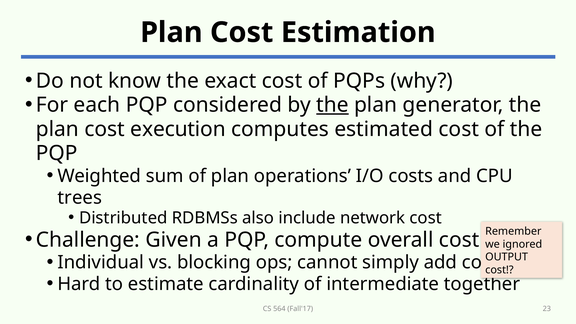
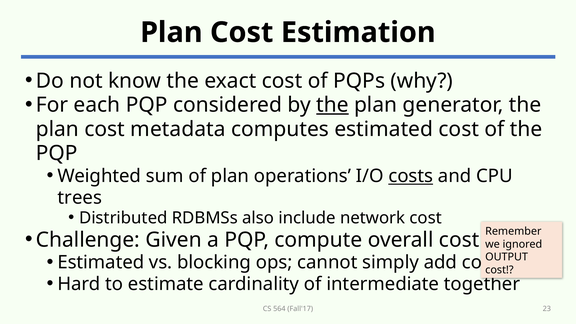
execution: execution -> metadata
costs at (411, 176) underline: none -> present
Individual at (101, 262): Individual -> Estimated
